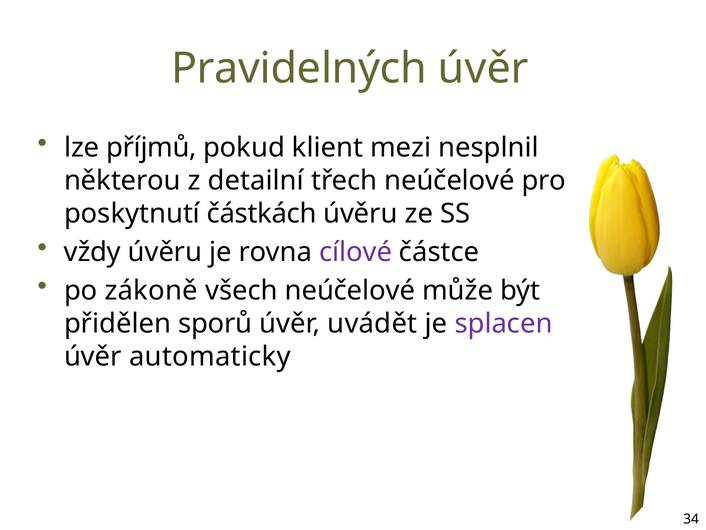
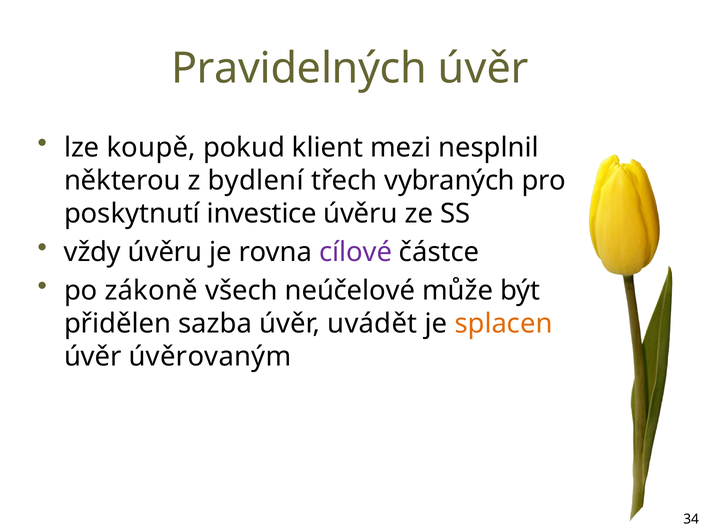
příjmů: příjmů -> koupě
detailní: detailní -> bydlení
třech neúčelové: neúčelové -> vybraných
částkách: částkách -> investice
sporů: sporů -> sazba
splacen colour: purple -> orange
automaticky: automaticky -> úvěrovaným
